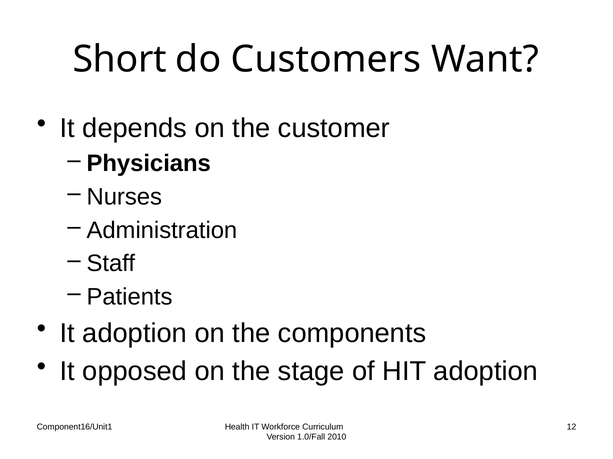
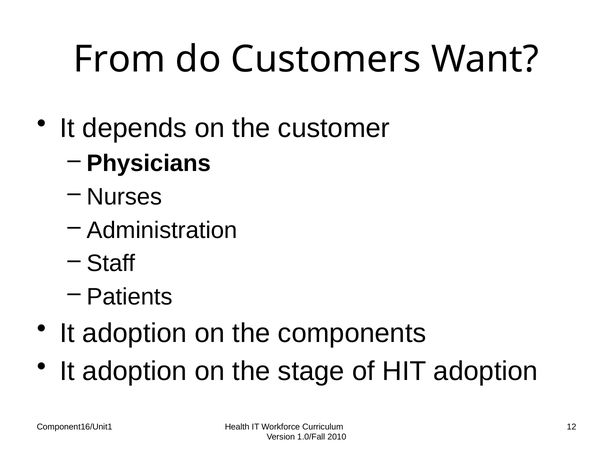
Short: Short -> From
opposed at (135, 372): opposed -> adoption
